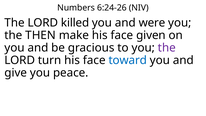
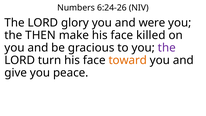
killed: killed -> glory
given: given -> killed
toward colour: blue -> orange
